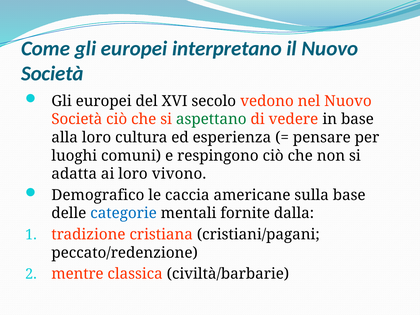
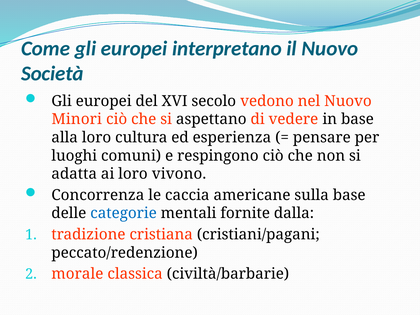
Società at (77, 119): Società -> Minori
aspettano colour: green -> black
Demografico: Demografico -> Concorrenza
mentre: mentre -> morale
